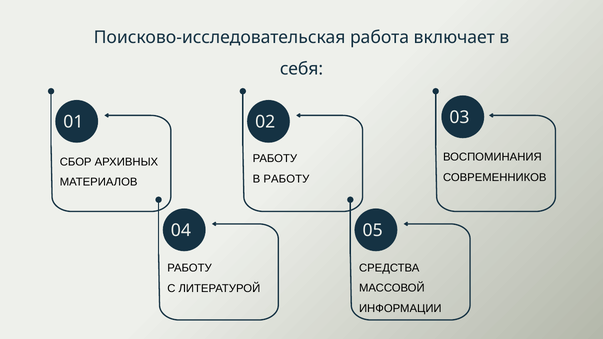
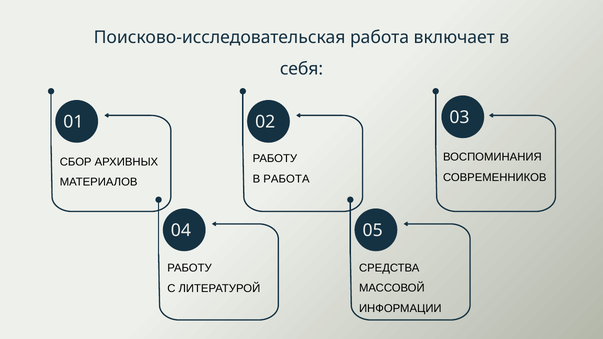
В РАБОТУ: РАБОТУ -> РАБОТА
